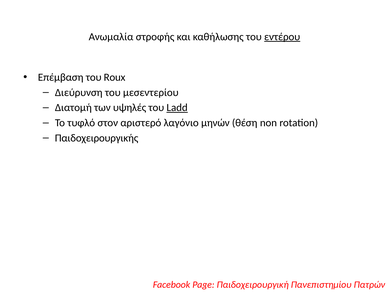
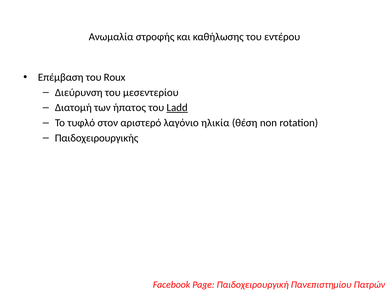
εντέρου underline: present -> none
υψηλές: υψηλές -> ήπατος
μηνών: μηνών -> ηλικία
